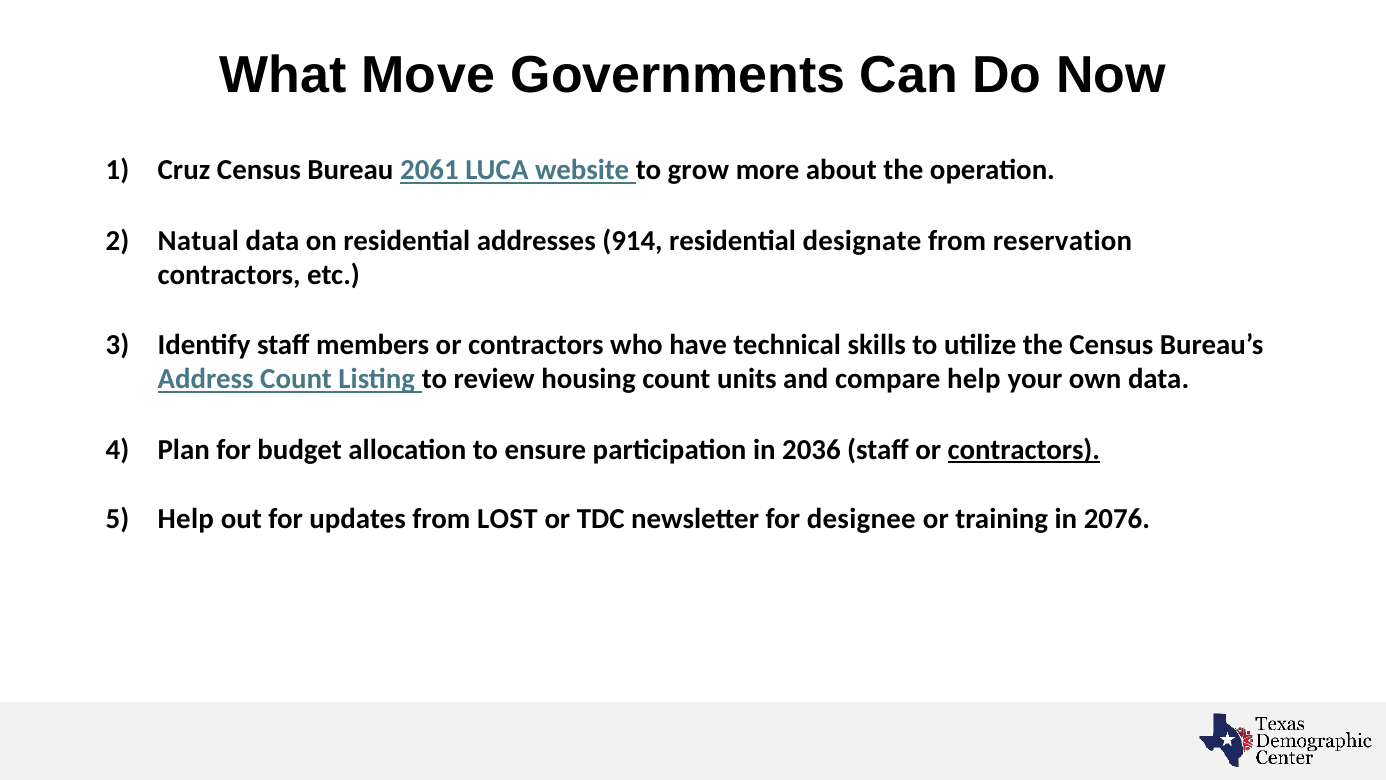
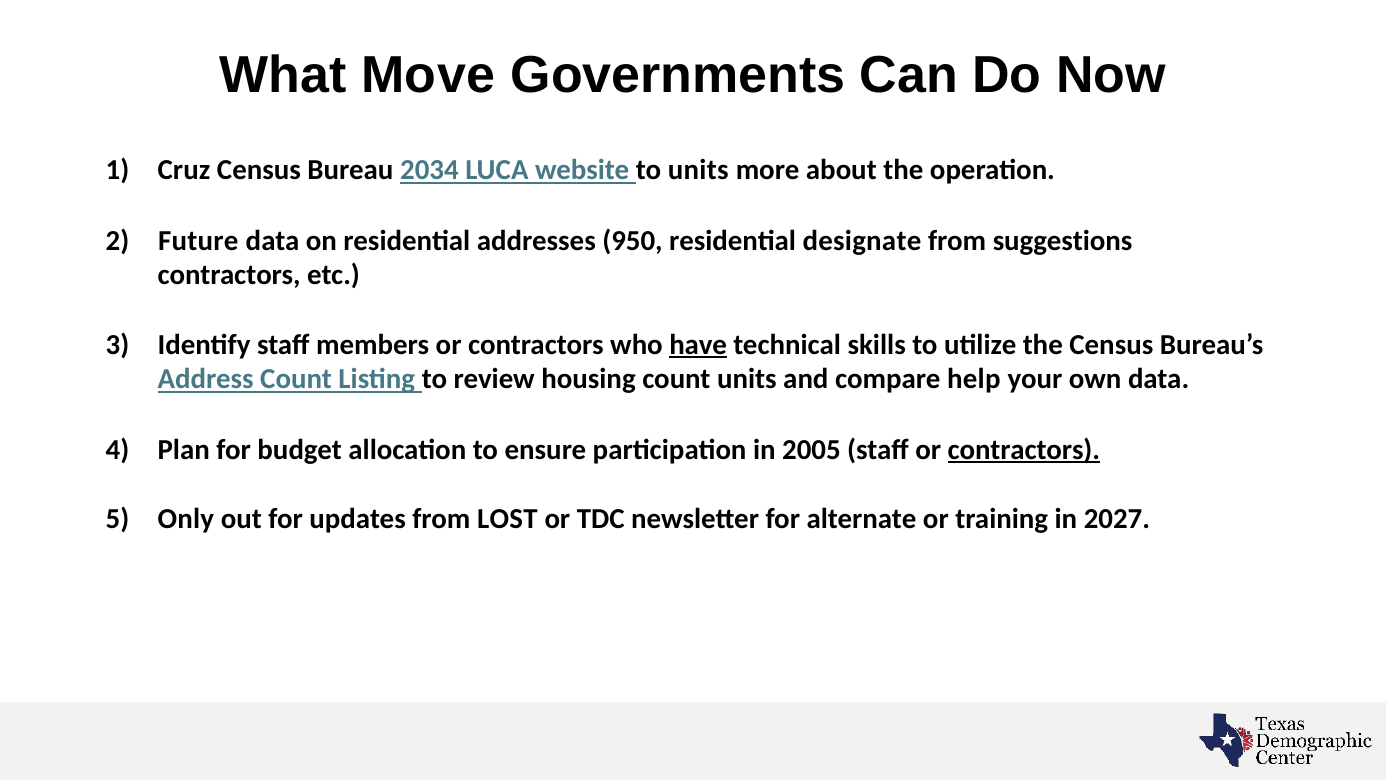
2061: 2061 -> 2034
to grow: grow -> units
Natual: Natual -> Future
914: 914 -> 950
reservation: reservation -> suggestions
have underline: none -> present
2036: 2036 -> 2005
Help at (186, 519): Help -> Only
designee: designee -> alternate
2076: 2076 -> 2027
